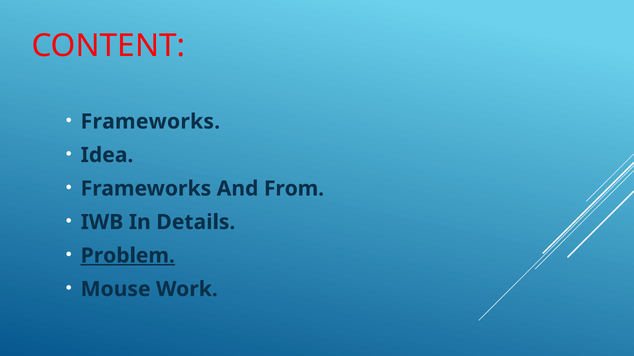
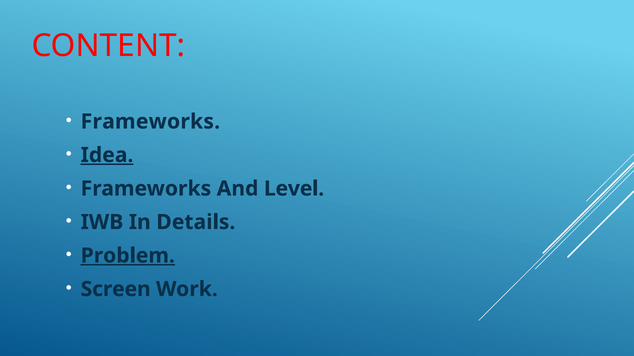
Idea underline: none -> present
From: From -> Level
Mouse: Mouse -> Screen
